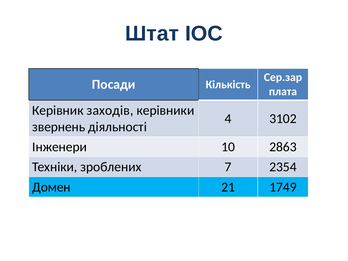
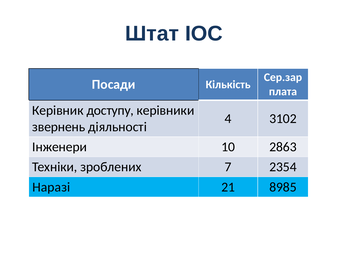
заходів: заходів -> доступу
Домен: Домен -> Наразі
1749: 1749 -> 8985
